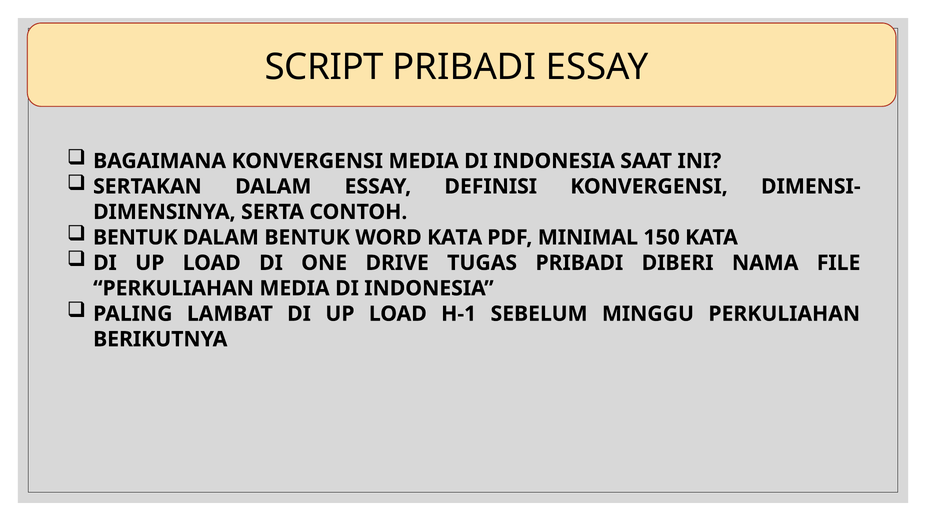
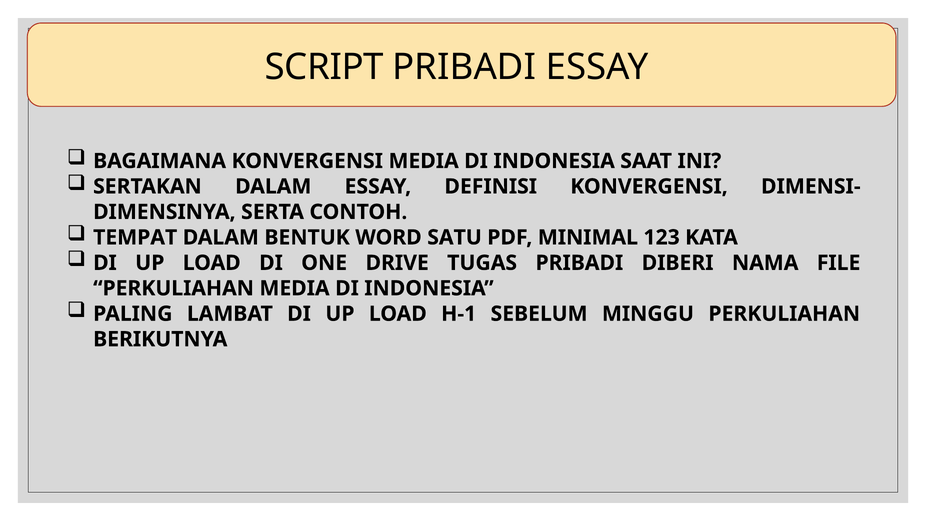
BENTUK at (135, 237): BENTUK -> TEMPAT
WORD KATA: KATA -> SATU
150: 150 -> 123
